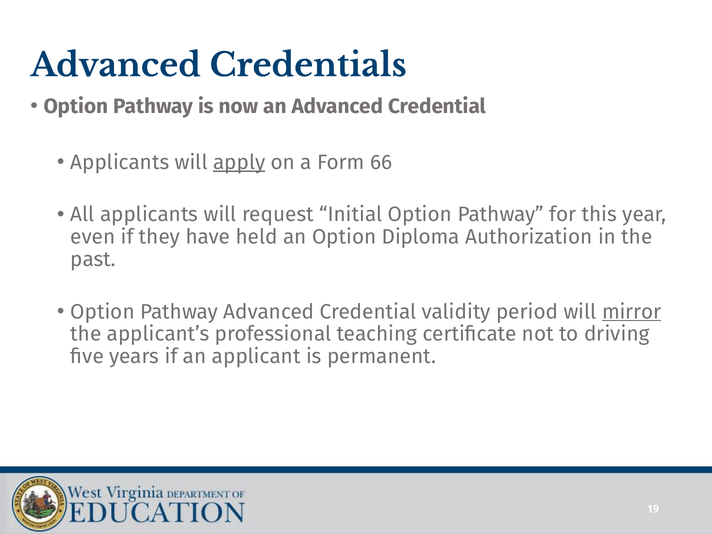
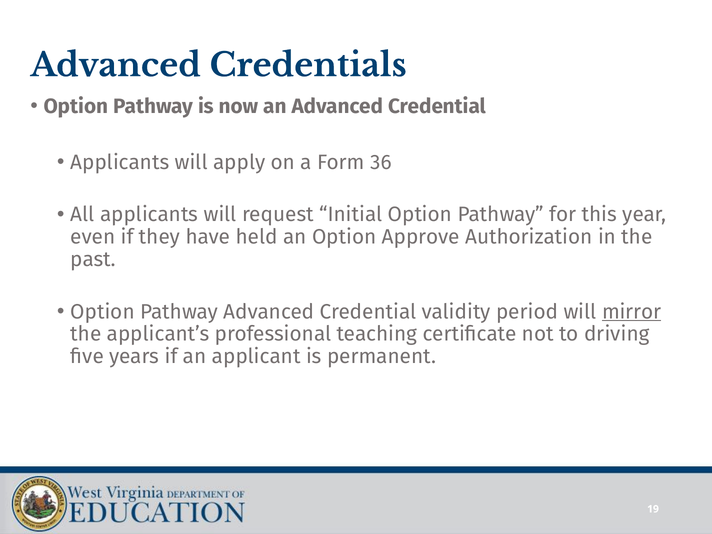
apply underline: present -> none
66: 66 -> 36
Diploma: Diploma -> Approve
